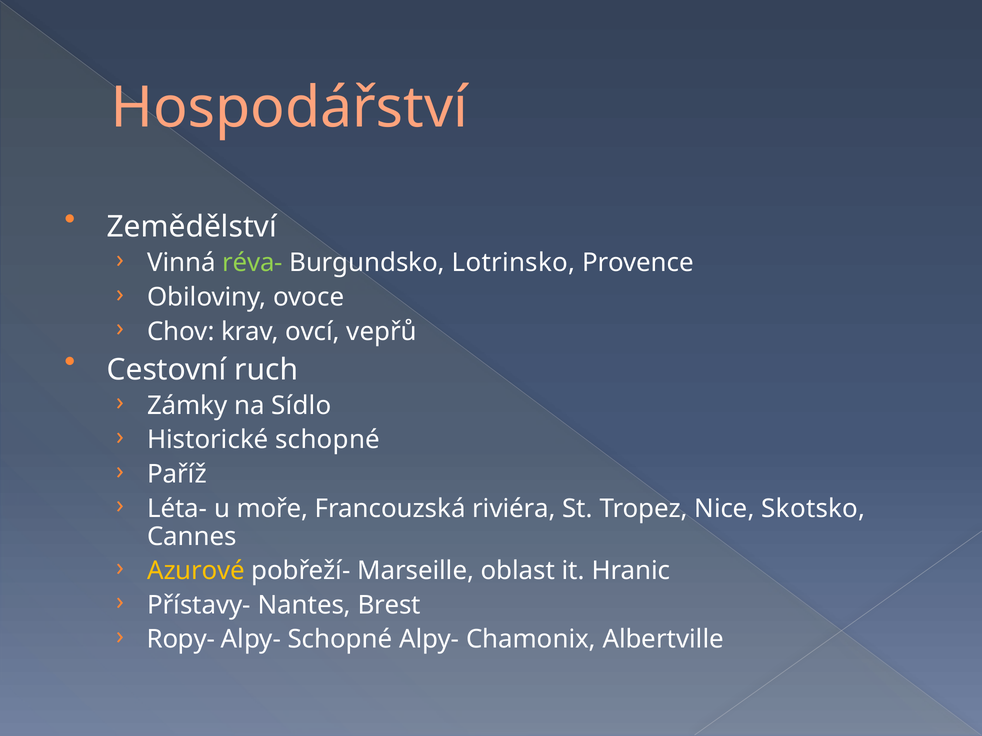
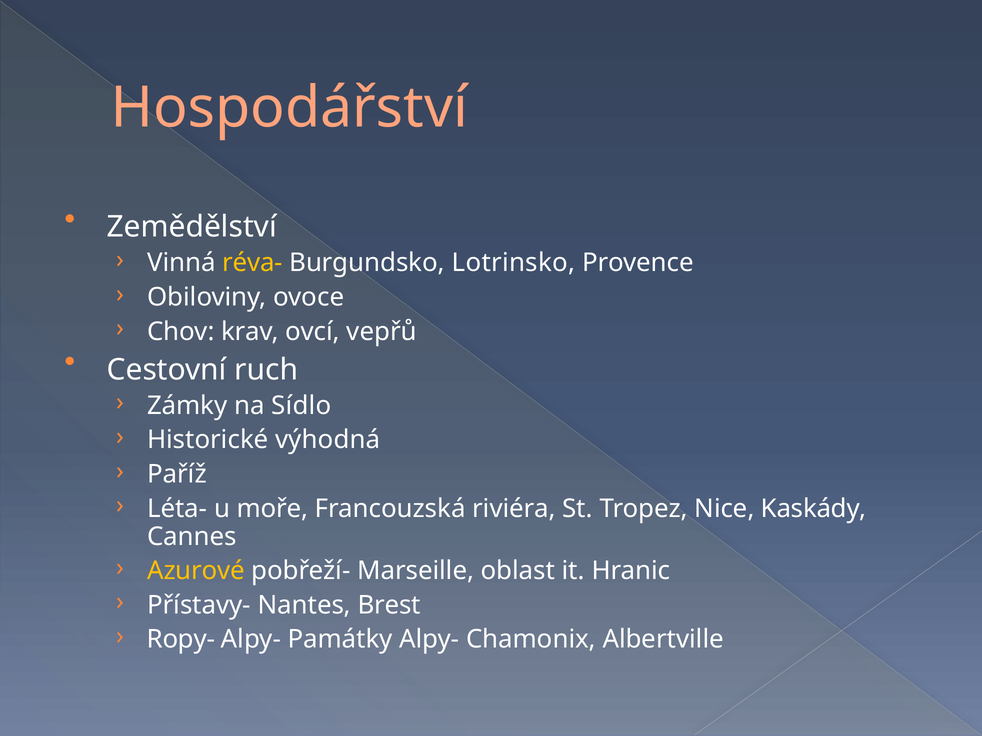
réva- colour: light green -> yellow
Historické schopné: schopné -> výhodná
Skotsko: Skotsko -> Kaskády
Alpy- Schopné: Schopné -> Památky
